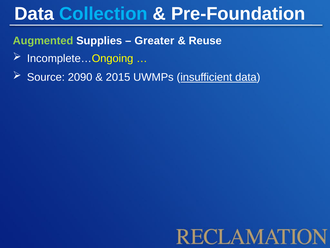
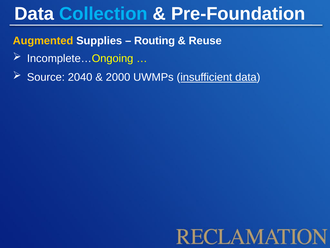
Augmented colour: light green -> yellow
Greater: Greater -> Routing
2090: 2090 -> 2040
2015: 2015 -> 2000
